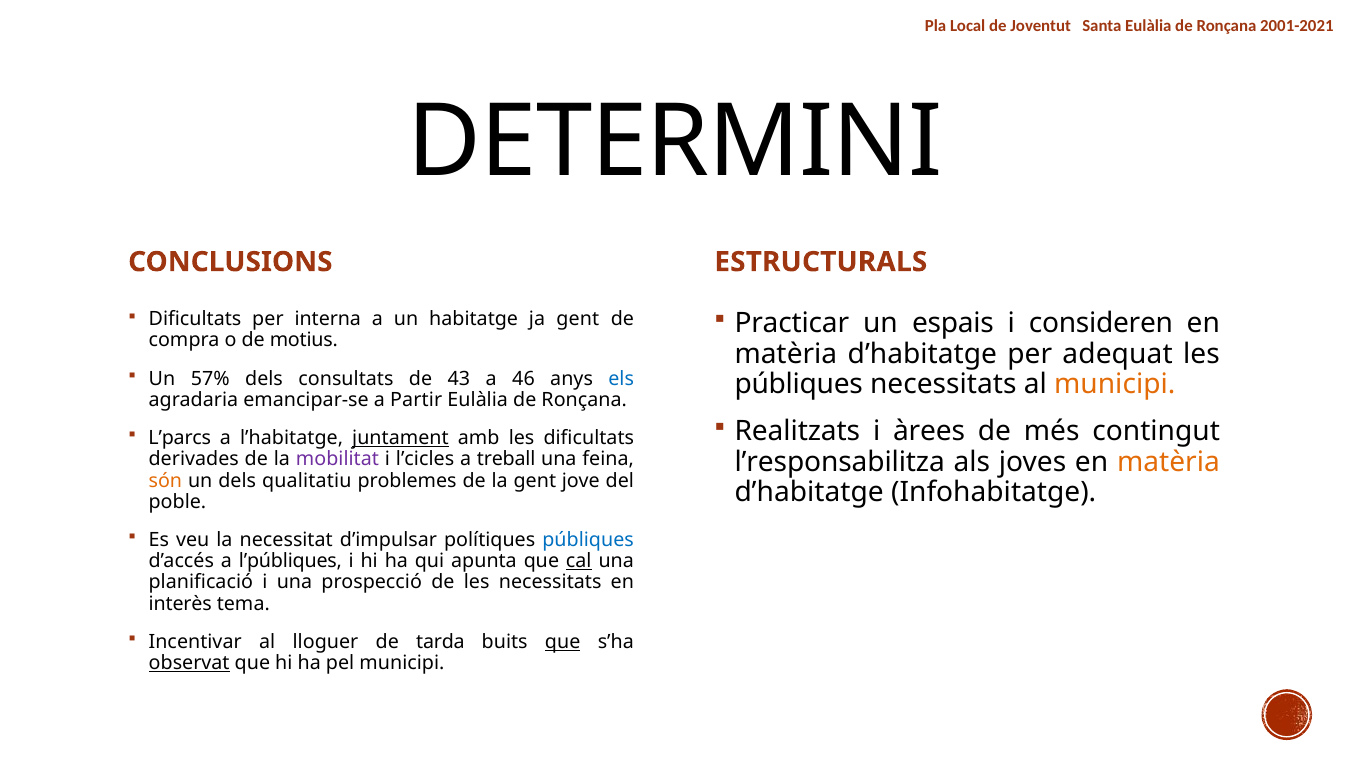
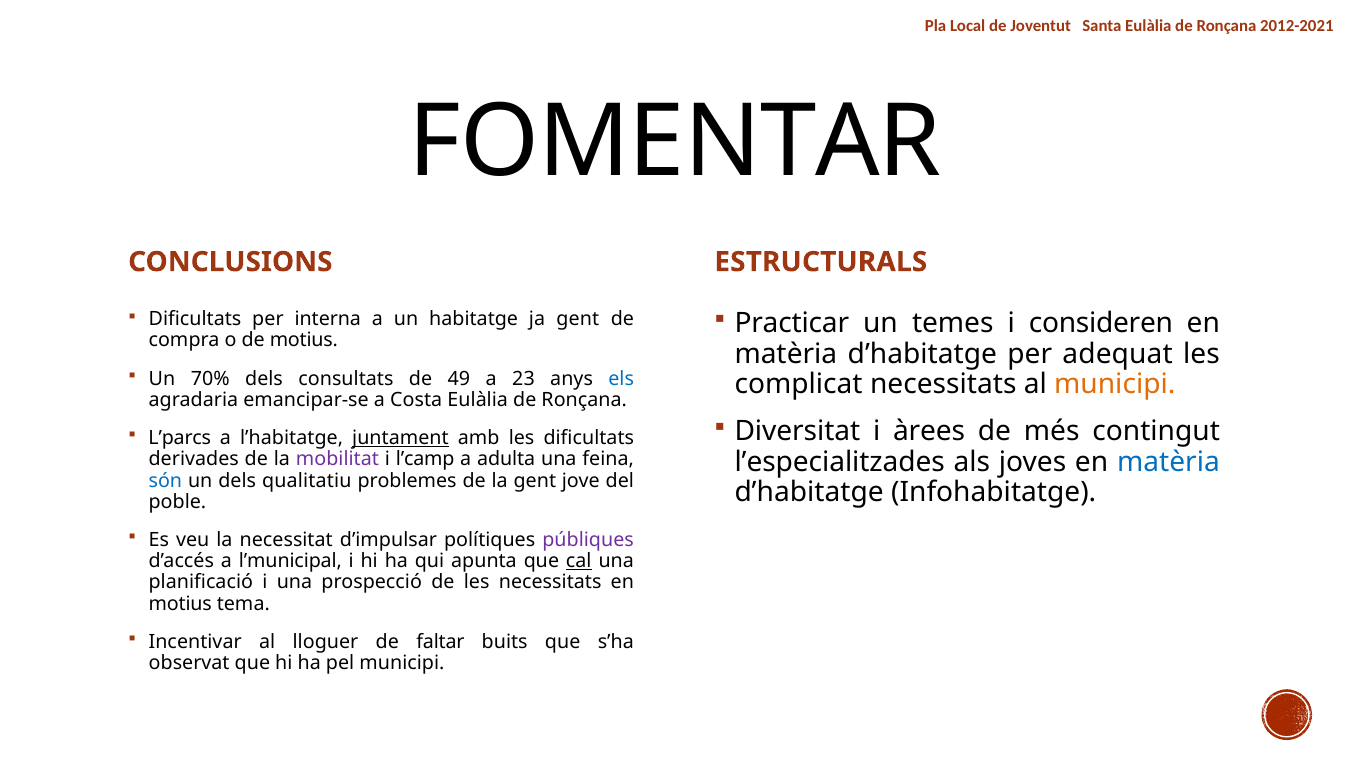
2001-2021: 2001-2021 -> 2012-2021
DETERMINI: DETERMINI -> FOMENTAR
espais: espais -> temes
57%: 57% -> 70%
43: 43 -> 49
46: 46 -> 23
públiques at (799, 384): públiques -> complicat
Partir: Partir -> Costa
Realitzats: Realitzats -> Diversitat
l’cicles: l’cicles -> l’camp
treball: treball -> adulta
l’responsabilitza: l’responsabilitza -> l’especialitzades
matèria at (1168, 462) colour: orange -> blue
són colour: orange -> blue
públiques at (588, 540) colour: blue -> purple
l’públiques: l’públiques -> l’municipal
interès at (180, 604): interès -> motius
tarda: tarda -> faltar
que at (563, 642) underline: present -> none
observat underline: present -> none
